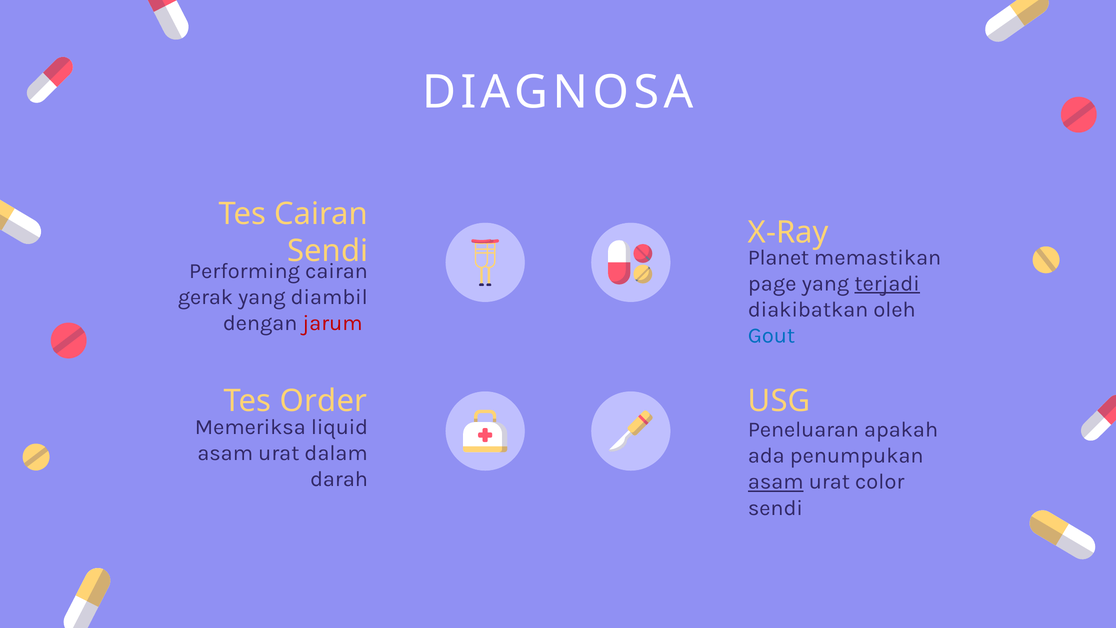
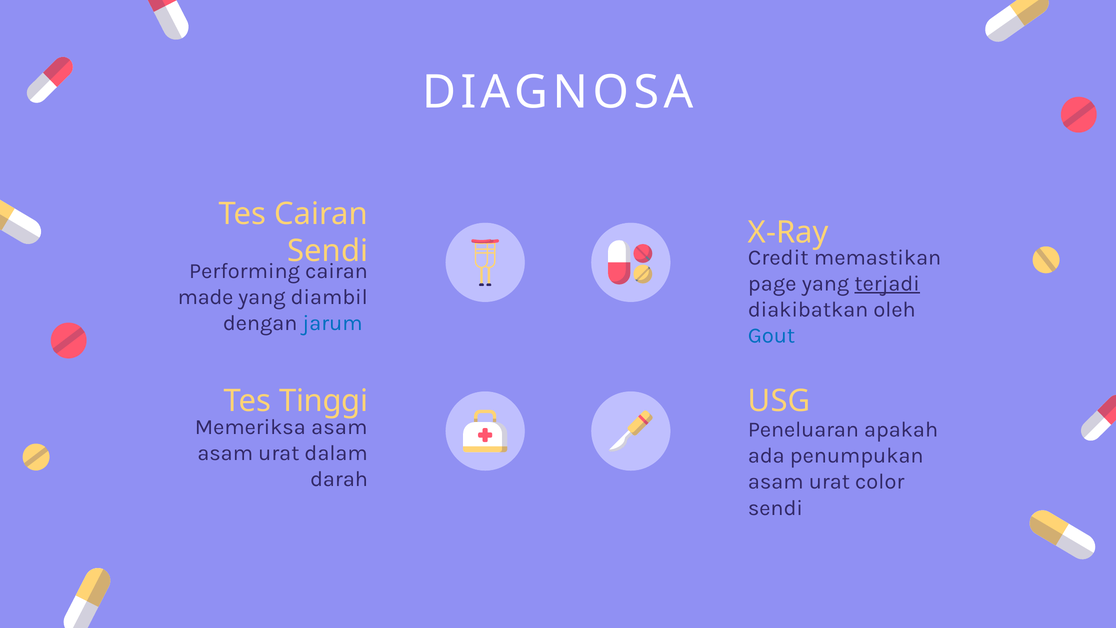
Planet: Planet -> Credit
gerak: gerak -> made
jarum colour: red -> blue
Order: Order -> Tinggi
Memeriksa liquid: liquid -> asam
asam at (776, 482) underline: present -> none
